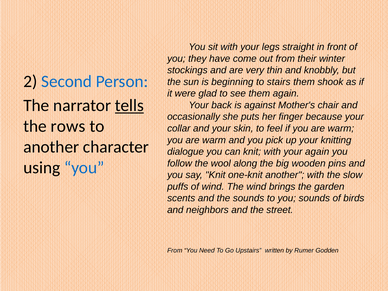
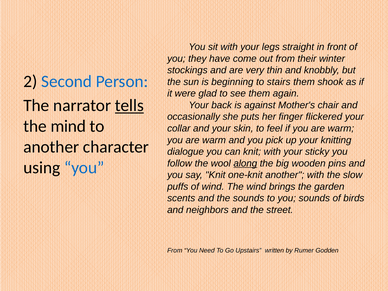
because: because -> flickered
rows: rows -> mind
your again: again -> sticky
along underline: none -> present
